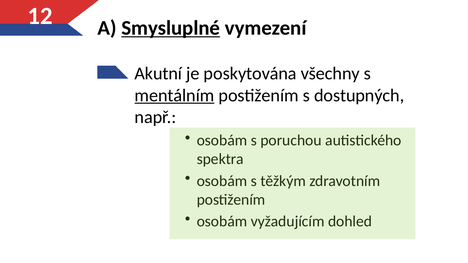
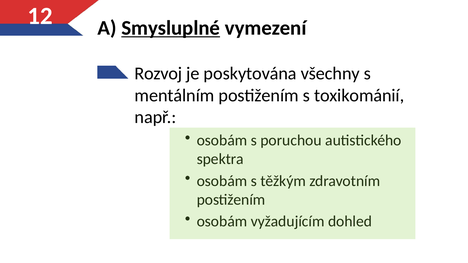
Akutní: Akutní -> Rozvoj
mentálním underline: present -> none
dostupných: dostupných -> toxikománií
